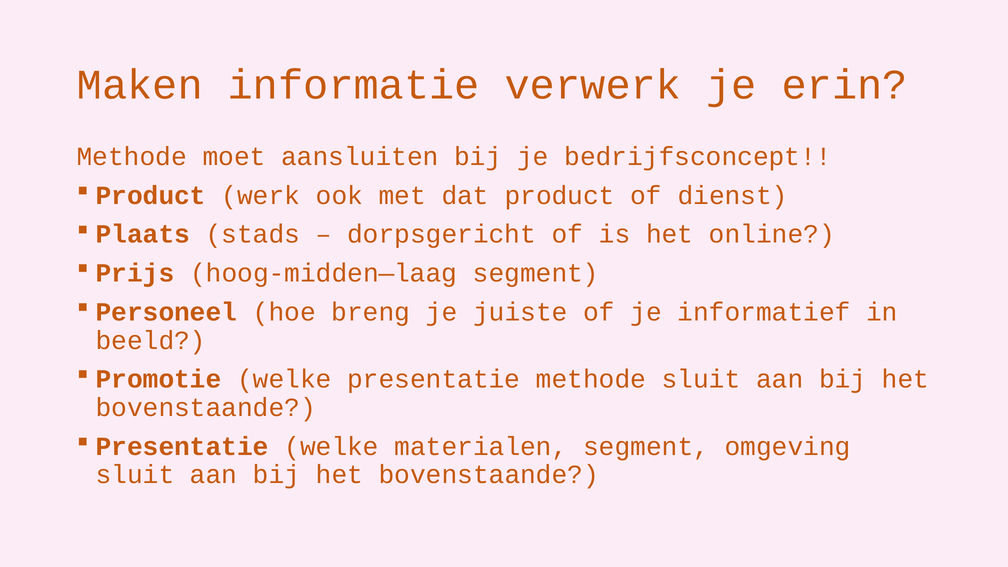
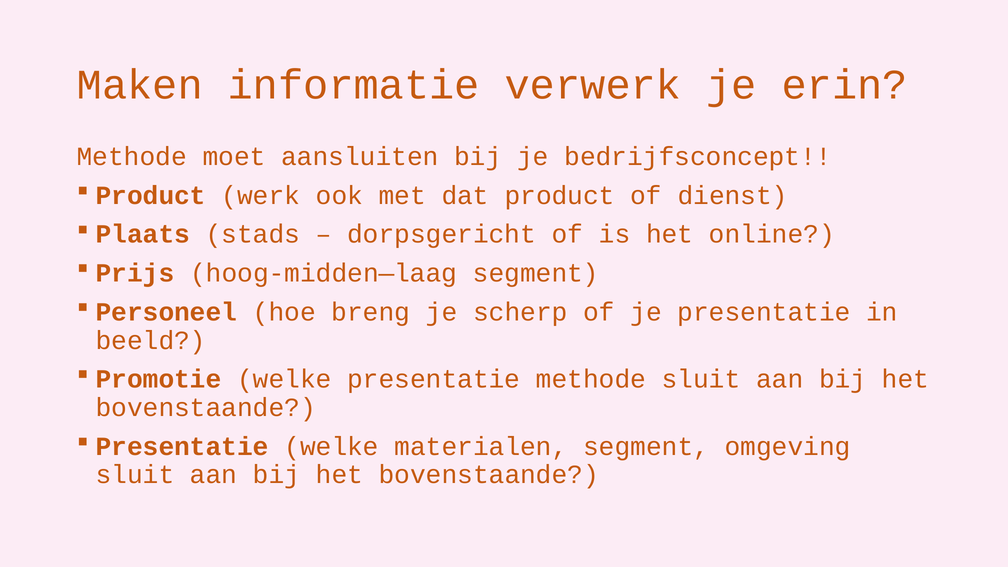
juiste: juiste -> scherp
je informatief: informatief -> presentatie
